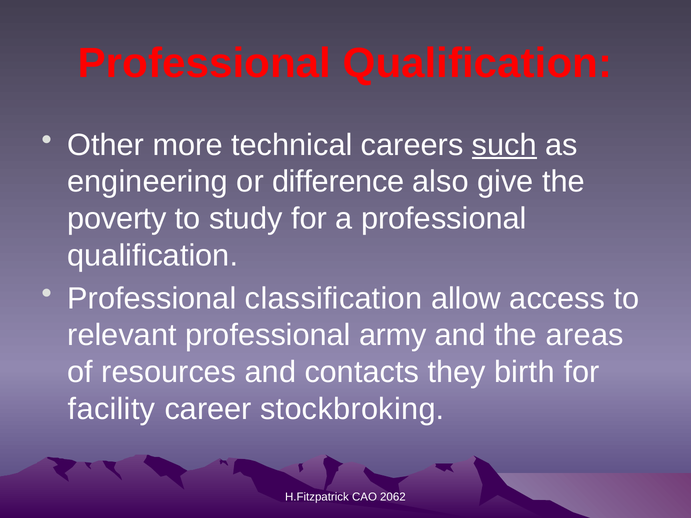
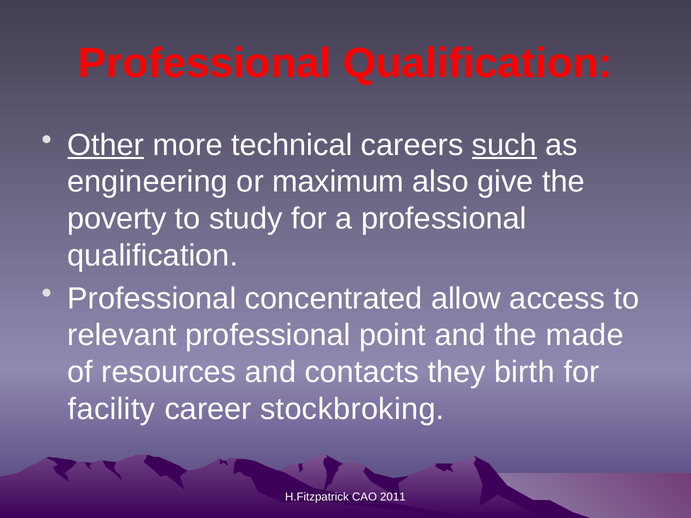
Other underline: none -> present
difference: difference -> maximum
classification: classification -> concentrated
army: army -> point
areas: areas -> made
2062: 2062 -> 2011
